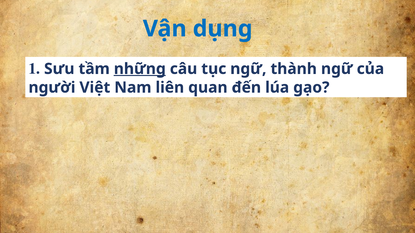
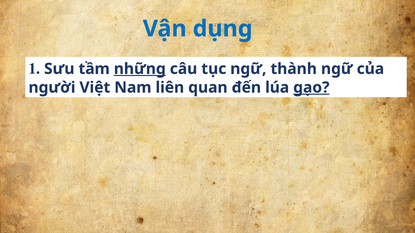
gạo underline: none -> present
